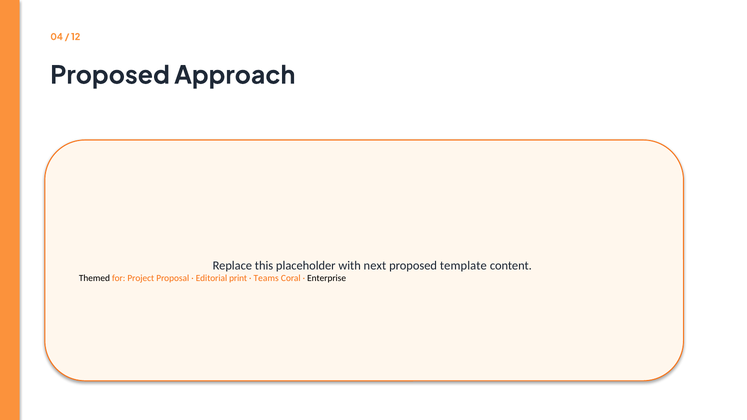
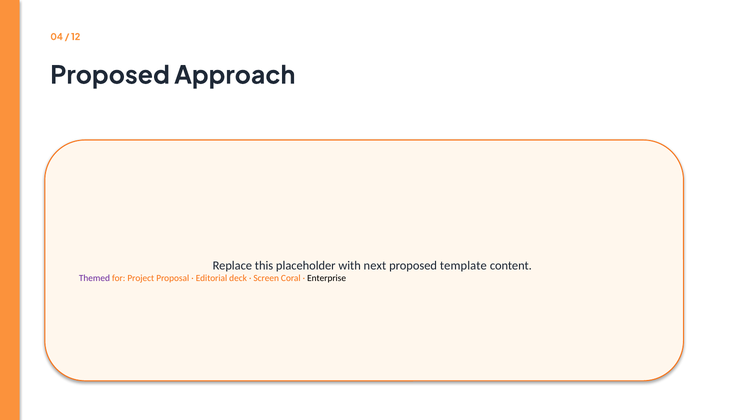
Themed colour: black -> purple
print: print -> deck
Teams: Teams -> Screen
